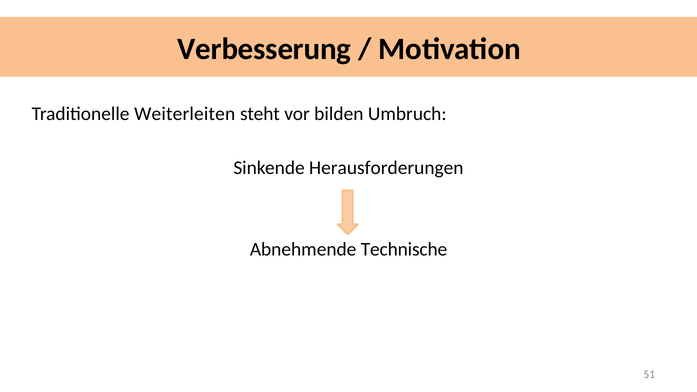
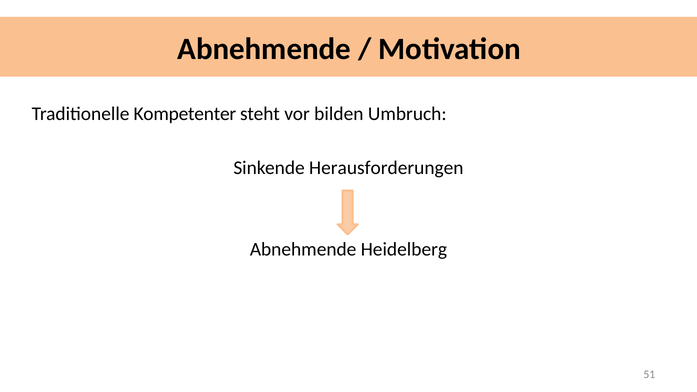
Verbesserung at (264, 49): Verbesserung -> Abnehmende
Weiterleiten: Weiterleiten -> Kompetenter
Technische: Technische -> Heidelberg
